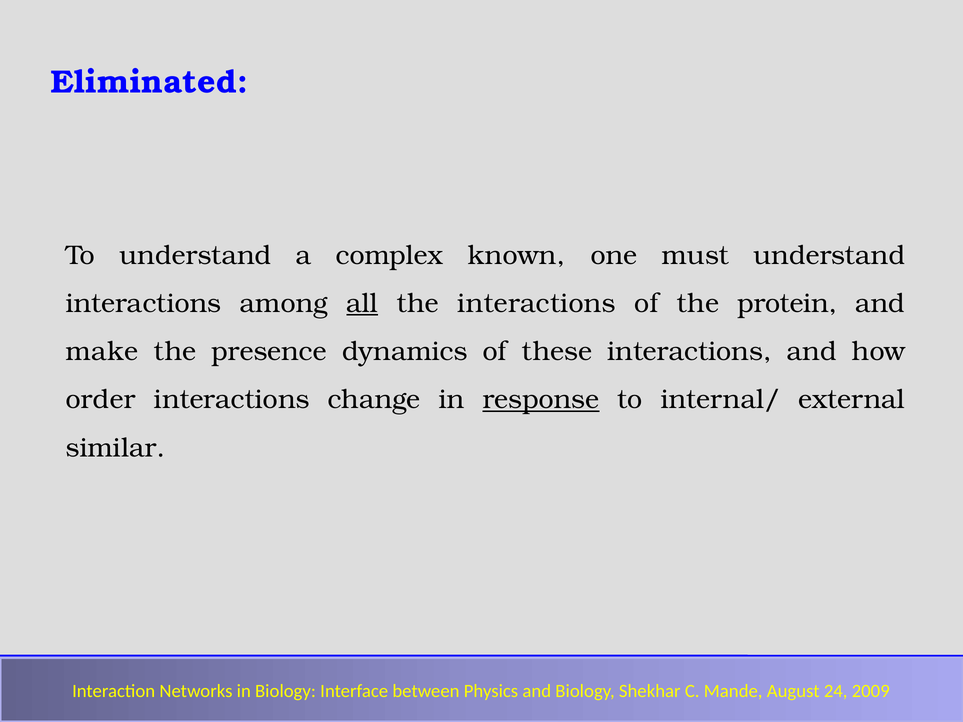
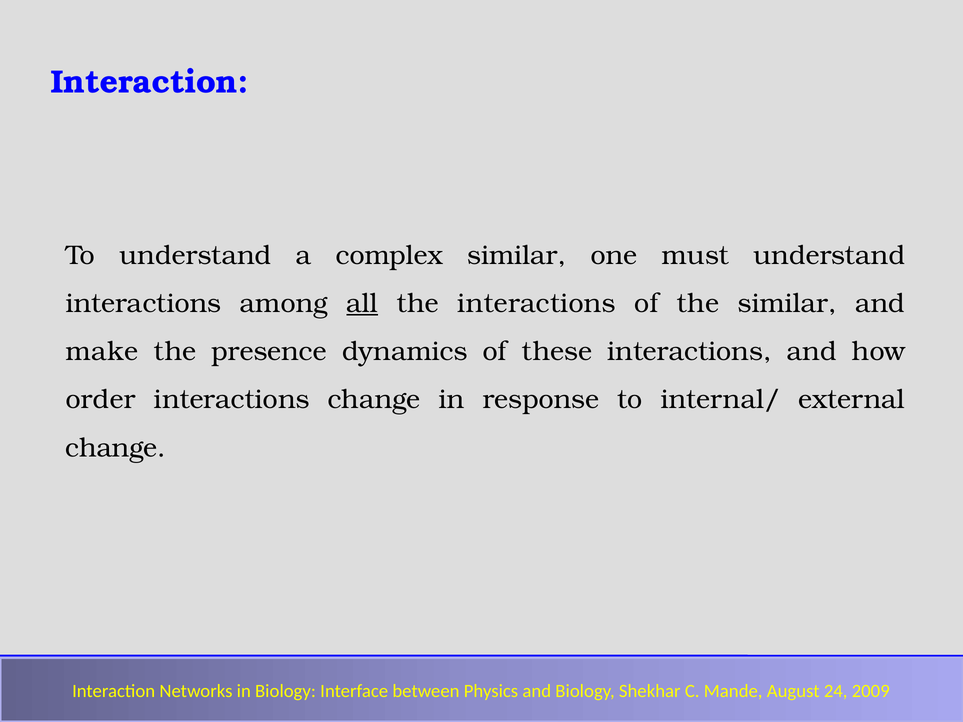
Eliminated at (149, 82): Eliminated -> Interaction
complex known: known -> similar
the protein: protein -> similar
response underline: present -> none
similar at (115, 448): similar -> change
